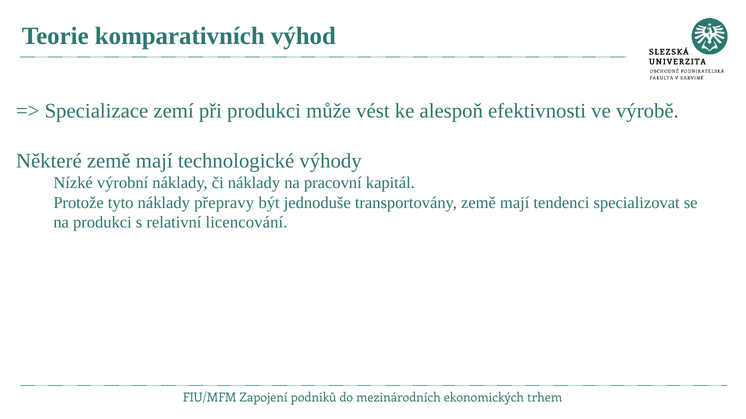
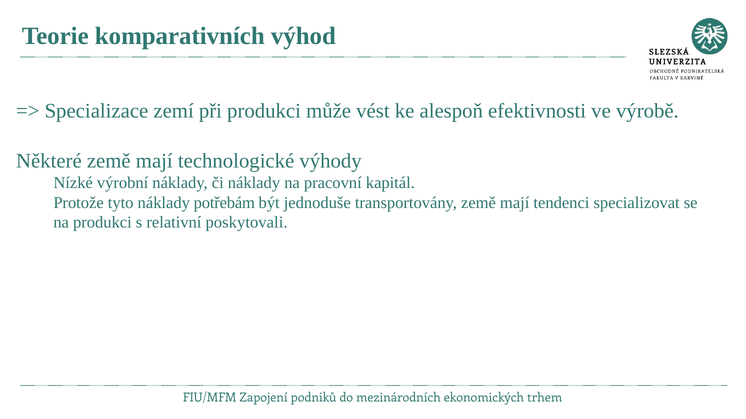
přepravy: přepravy -> potřebám
licencování: licencování -> poskytovali
